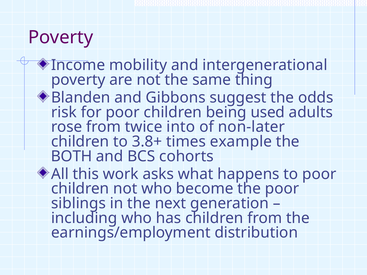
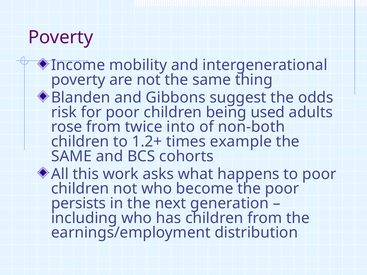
non-later: non-later -> non-both
3.8+: 3.8+ -> 1.2+
BOTH at (72, 156): BOTH -> SAME
siblings: siblings -> persists
